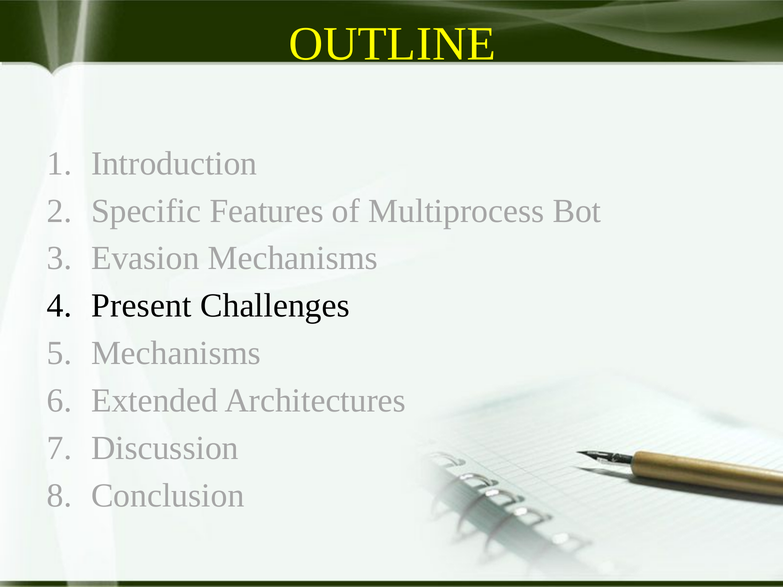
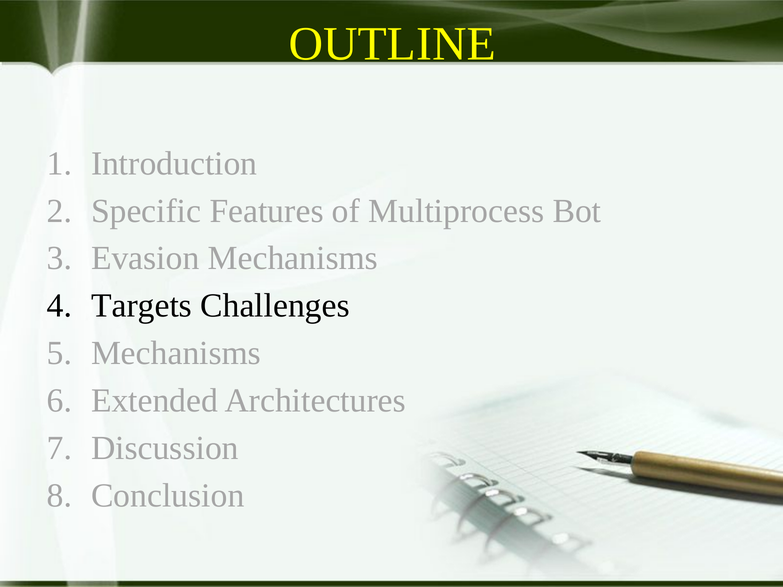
Present: Present -> Targets
